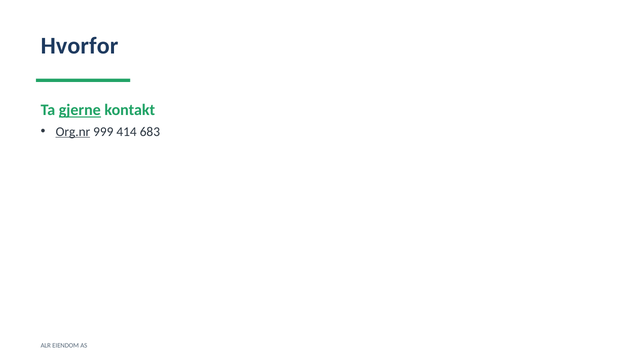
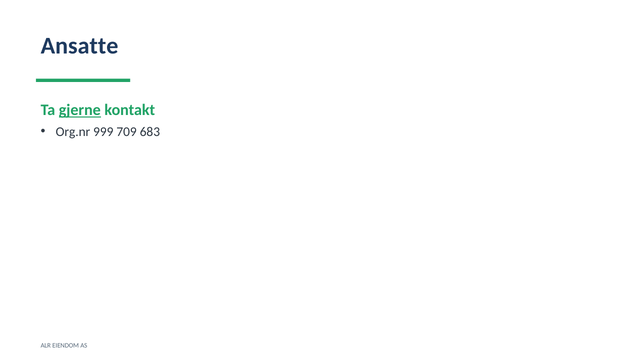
Hvorfor: Hvorfor -> Ansatte
Org.nr underline: present -> none
414: 414 -> 709
